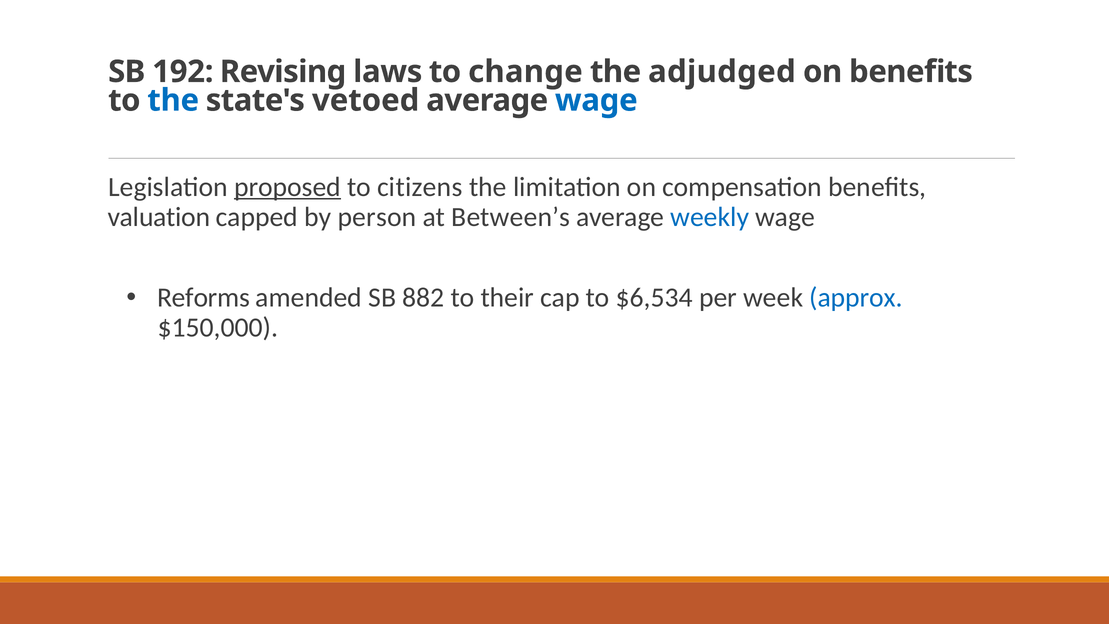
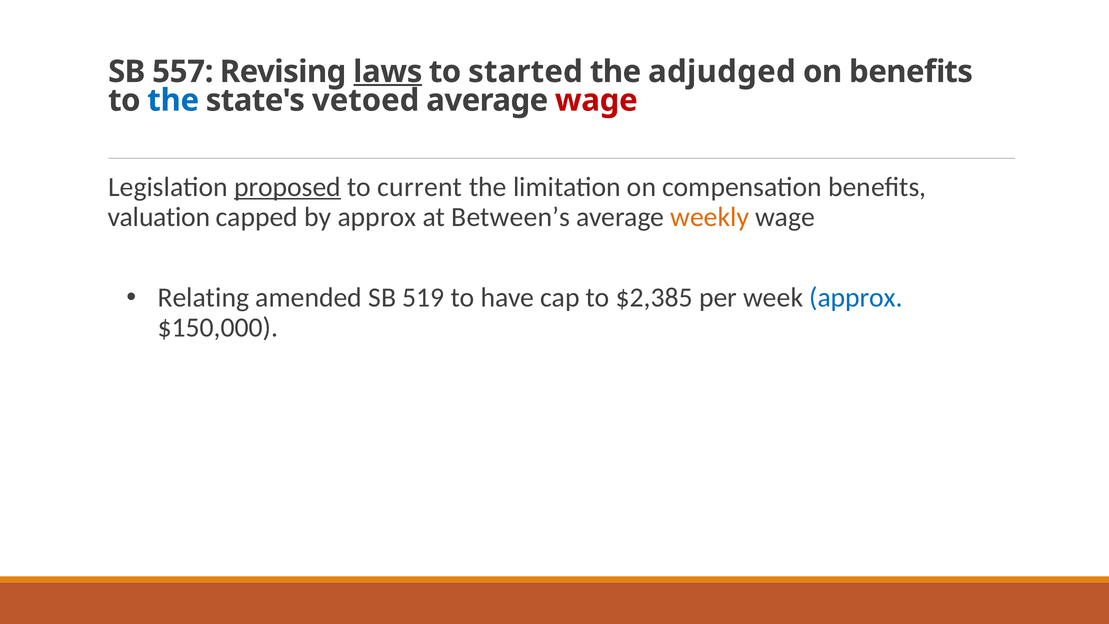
192: 192 -> 557
laws underline: none -> present
change: change -> started
wage at (596, 100) colour: blue -> red
citizens: citizens -> current
by person: person -> approx
weekly colour: blue -> orange
Reforms: Reforms -> Relating
882: 882 -> 519
their: their -> have
$6,534: $6,534 -> $2,385
